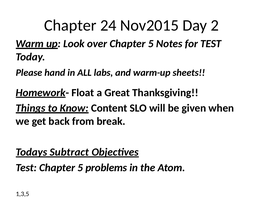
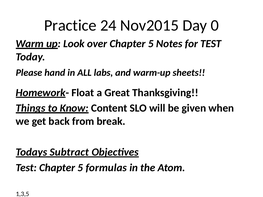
Chapter at (70, 25): Chapter -> Practice
2: 2 -> 0
problems: problems -> formulas
